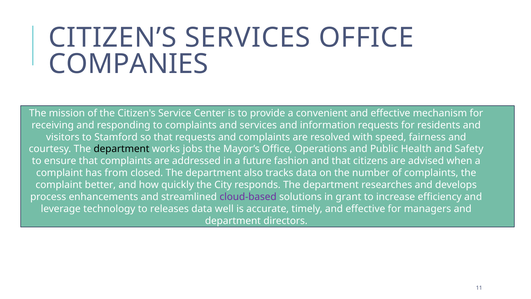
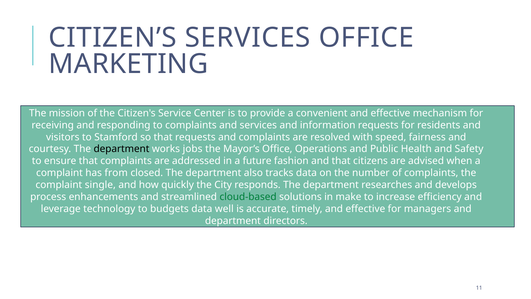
COMPANIES: COMPANIES -> MARKETING
better: better -> single
cloud-based colour: purple -> green
grant: grant -> make
releases: releases -> budgets
